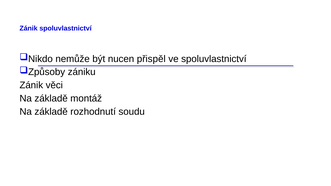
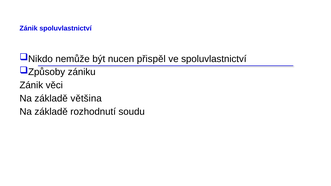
montáž: montáž -> většina
